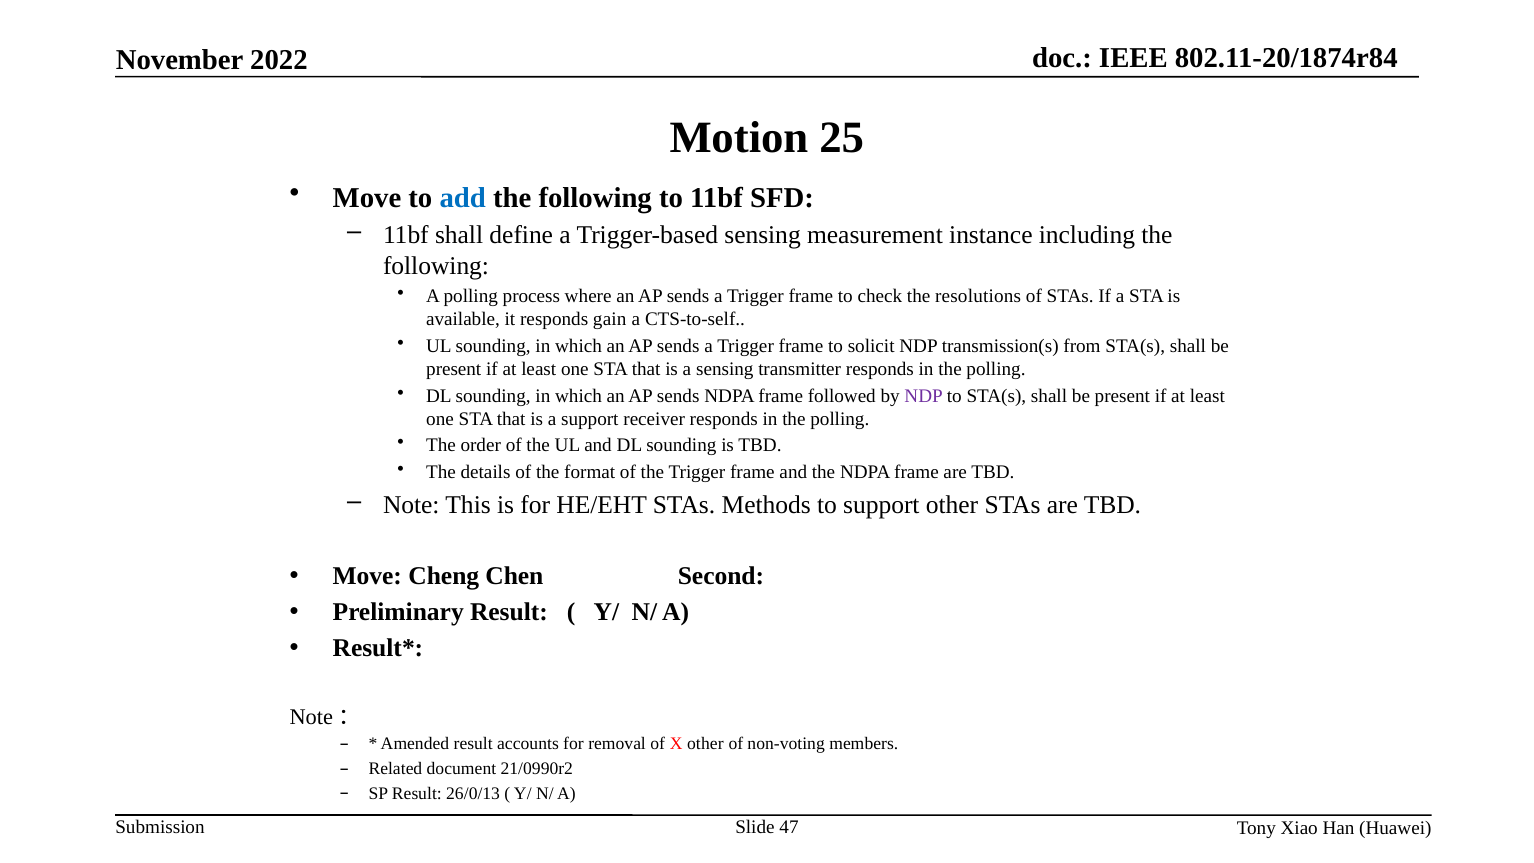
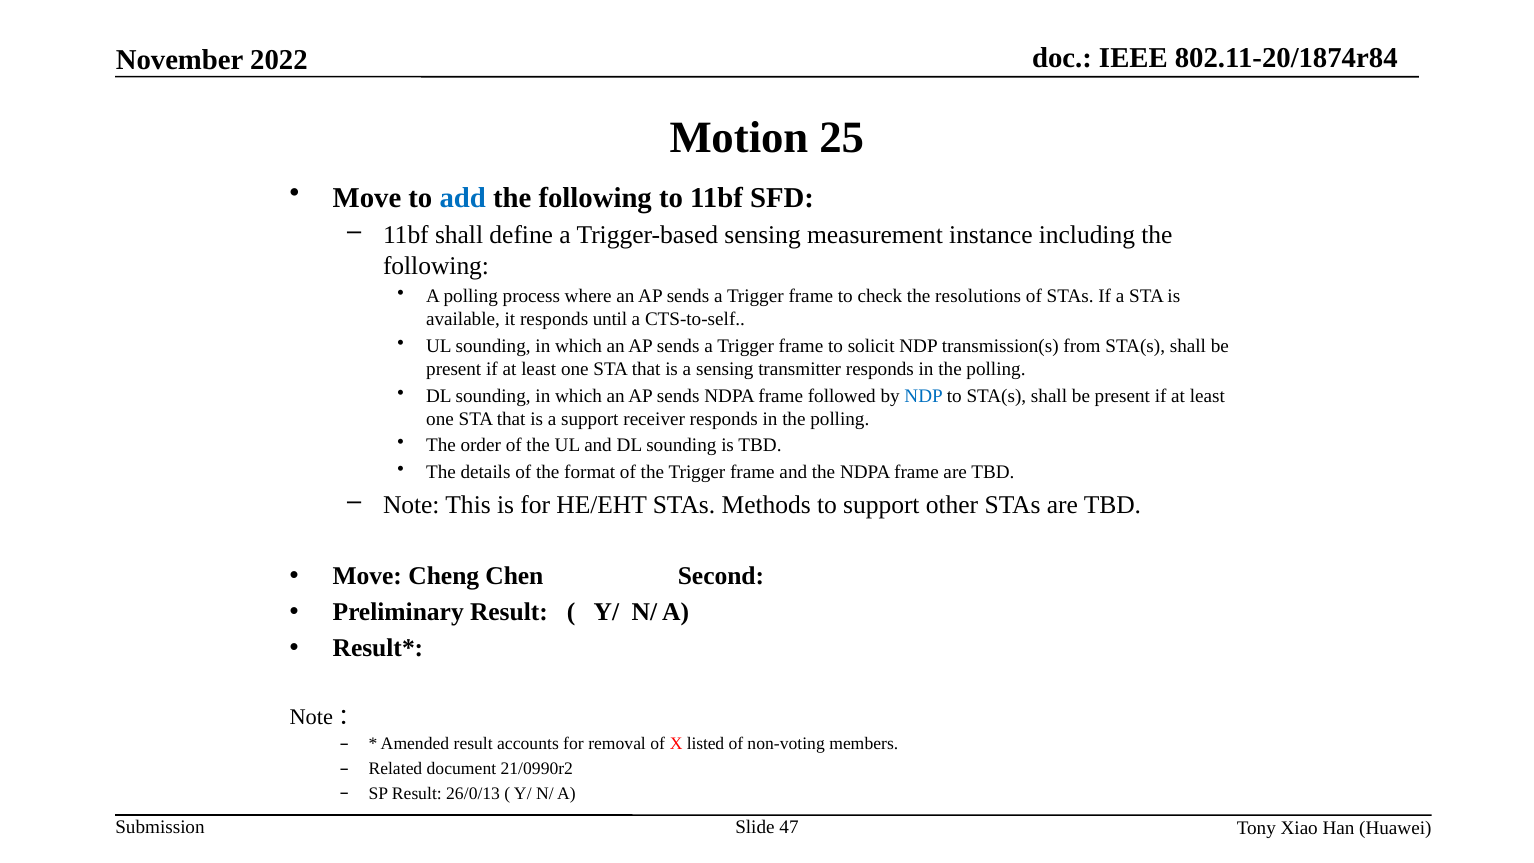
gain: gain -> until
NDP at (924, 396) colour: purple -> blue
X other: other -> listed
